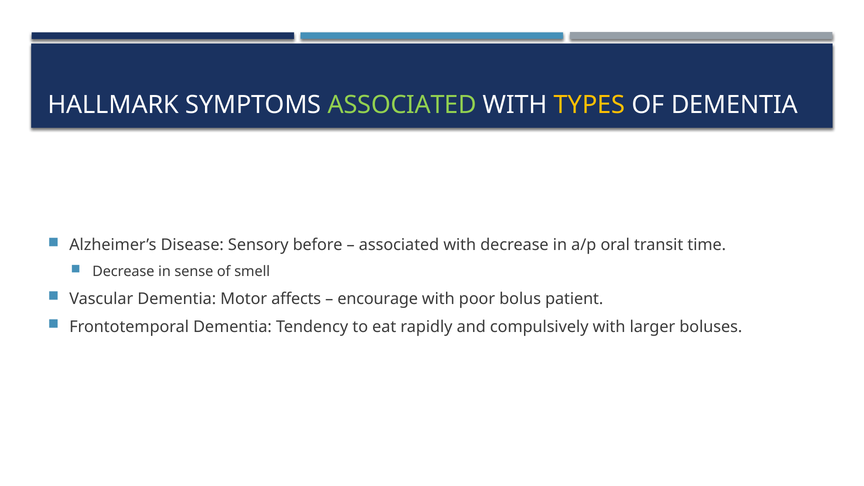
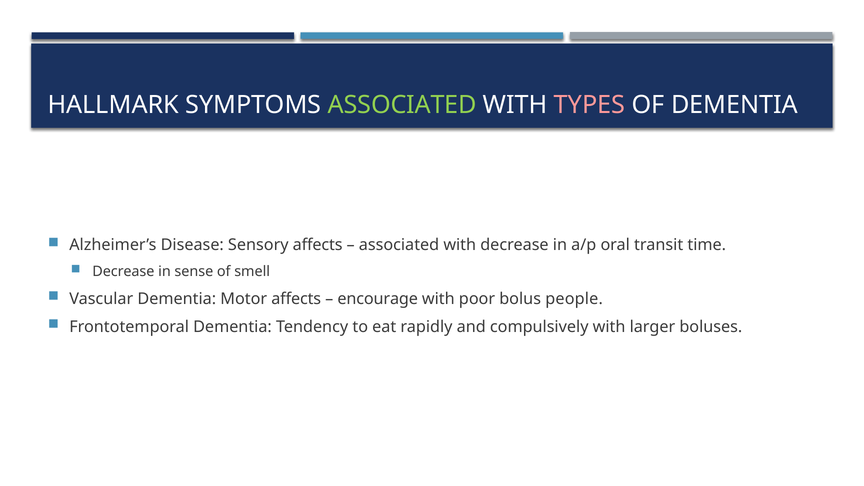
TYPES colour: yellow -> pink
Sensory before: before -> affects
patient: patient -> people
